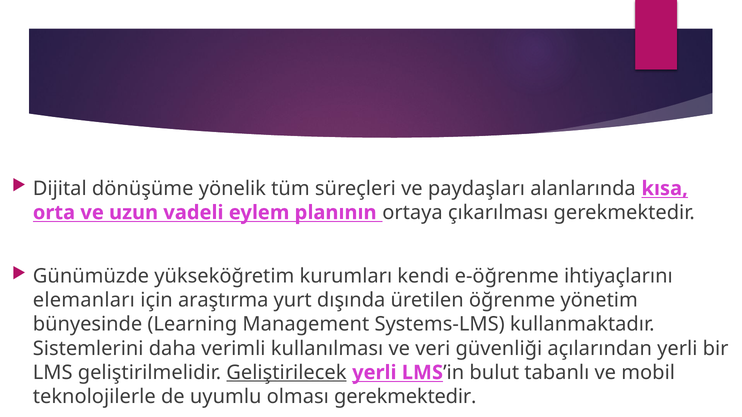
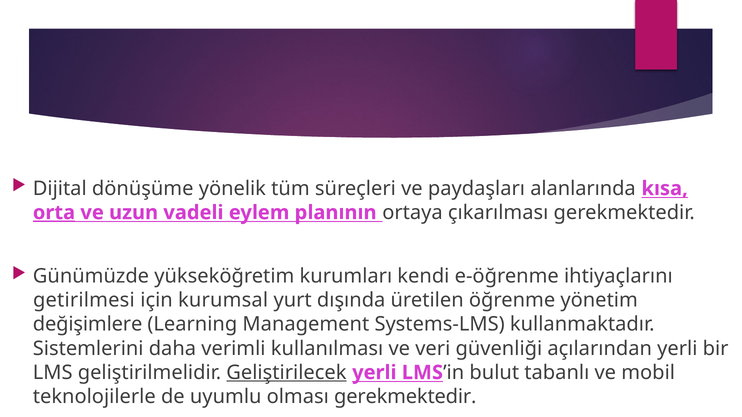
orta underline: none -> present
elemanları: elemanları -> getirilmesi
araştırma: araştırma -> kurumsal
bünyesinde: bünyesinde -> değişimlere
